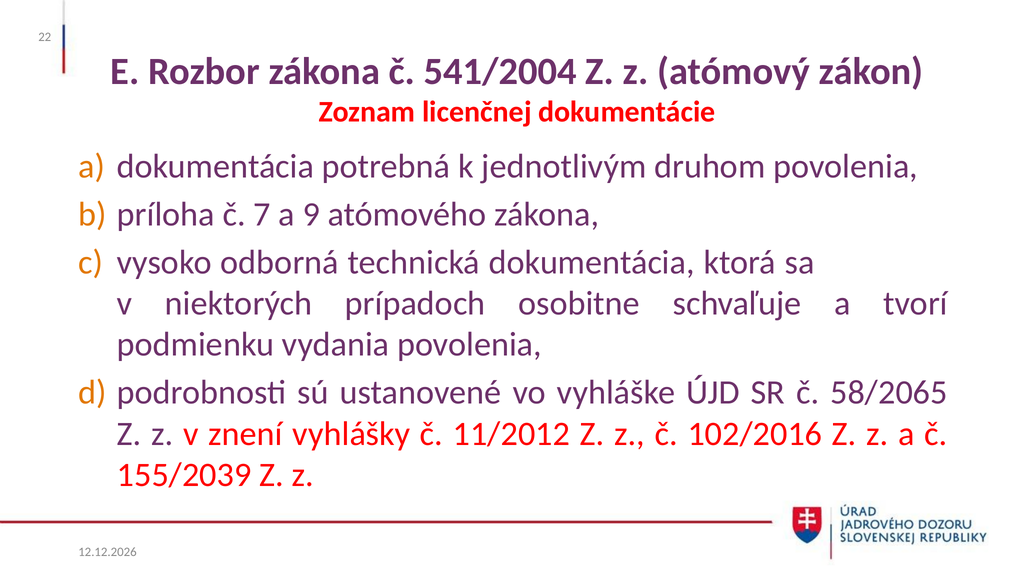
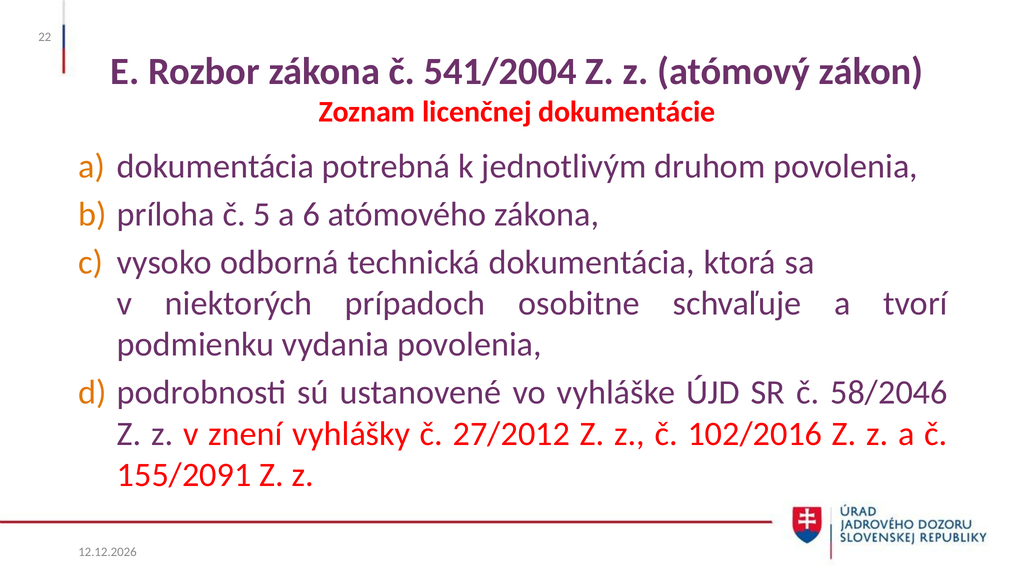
7: 7 -> 5
9: 9 -> 6
58/2065: 58/2065 -> 58/2046
11/2012: 11/2012 -> 27/2012
155/2039: 155/2039 -> 155/2091
